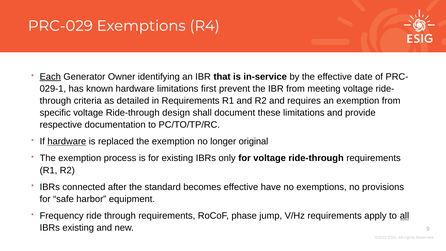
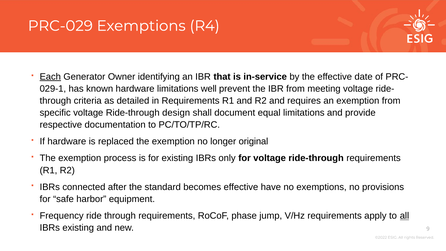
first: first -> well
these: these -> equal
hardware at (67, 141) underline: present -> none
